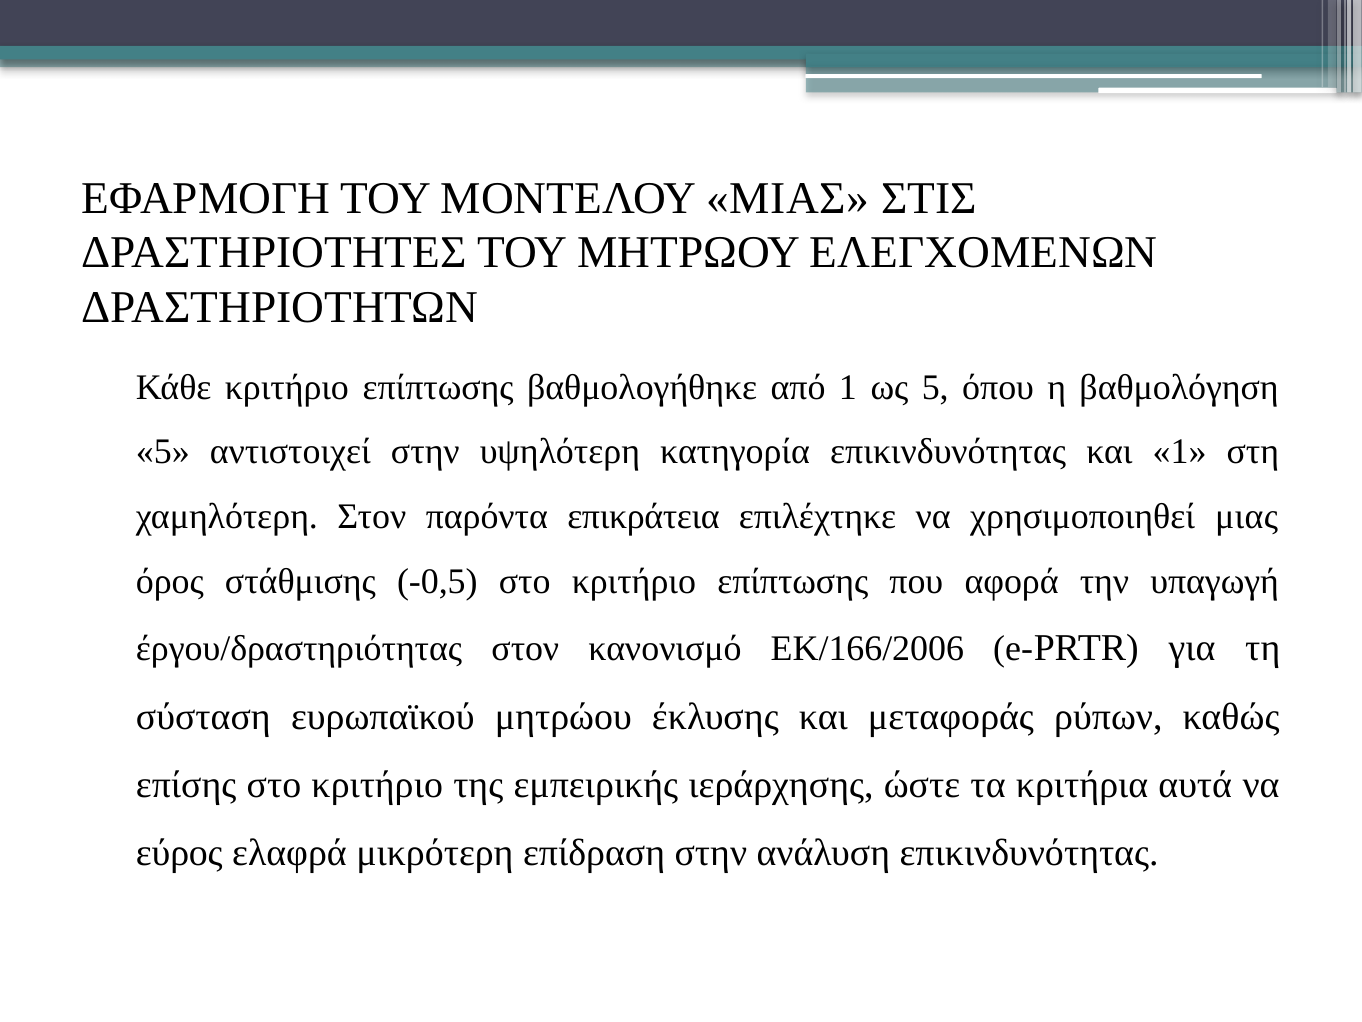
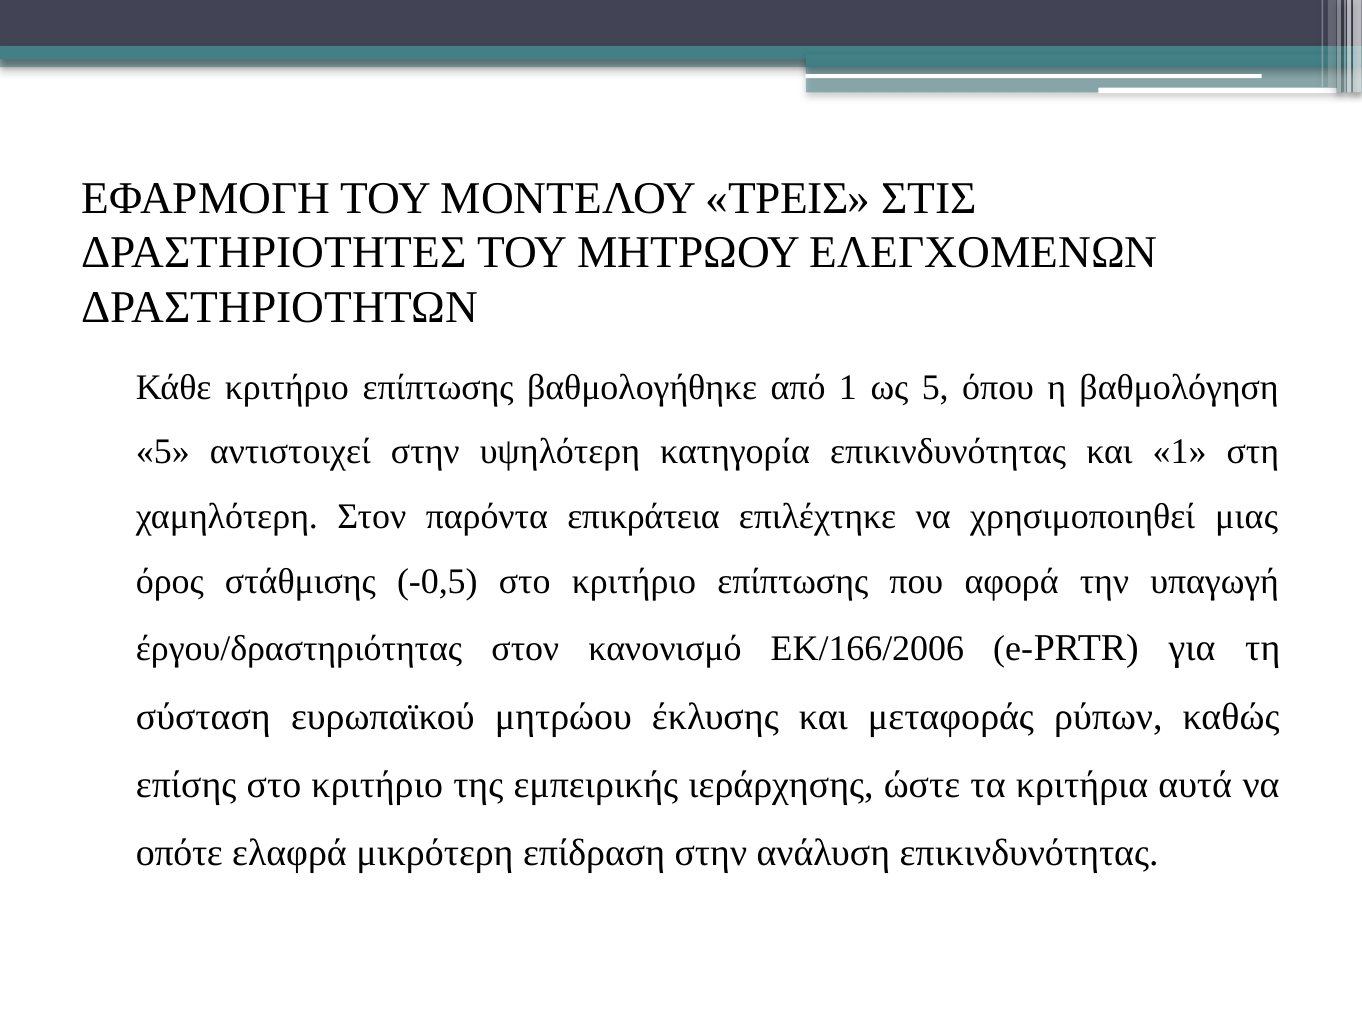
ΜΟΝΤΕΛΟΥ ΜΙΑΣ: ΜΙΑΣ -> ΤΡΕΙΣ
εύρος: εύρος -> οπότε
